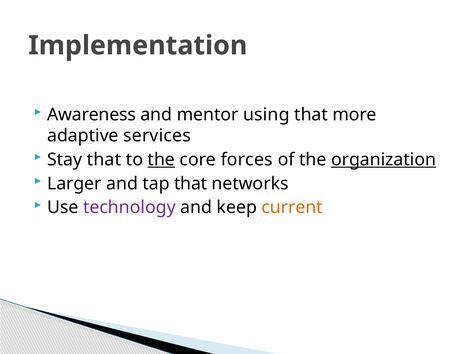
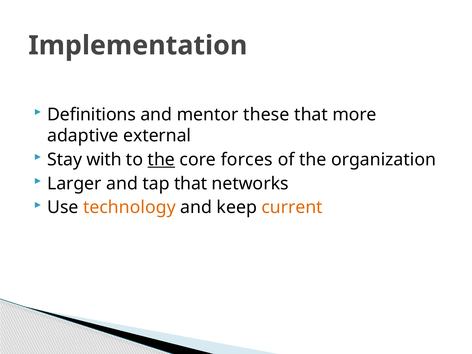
Awareness: Awareness -> Definitions
using: using -> these
services: services -> external
Stay that: that -> with
organization underline: present -> none
technology colour: purple -> orange
